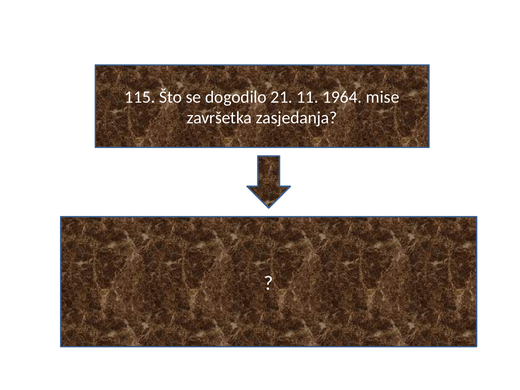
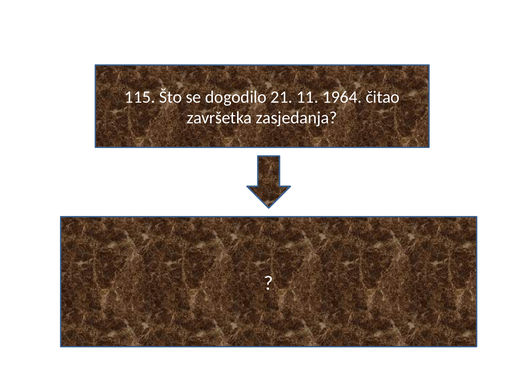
mise: mise -> čitao
